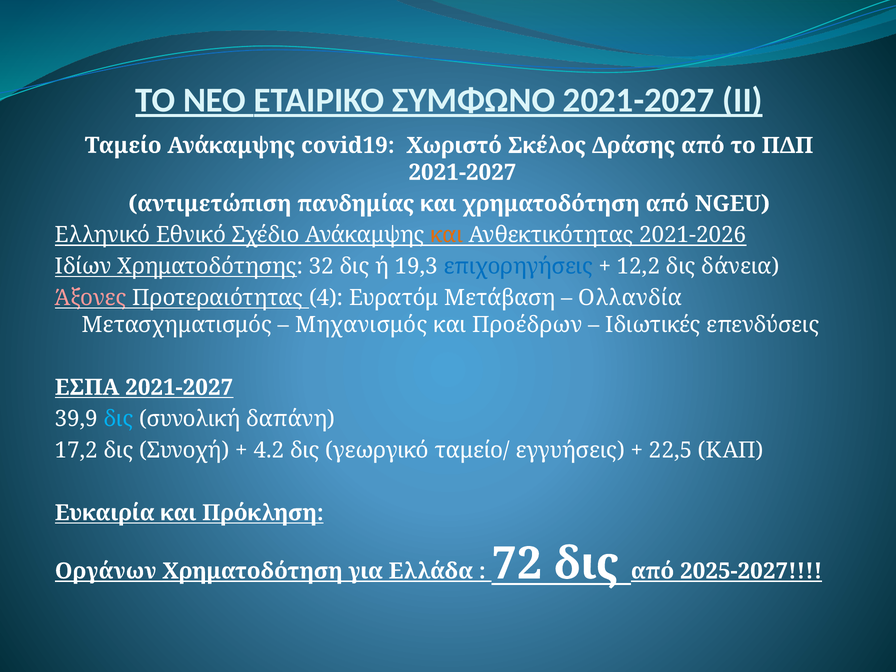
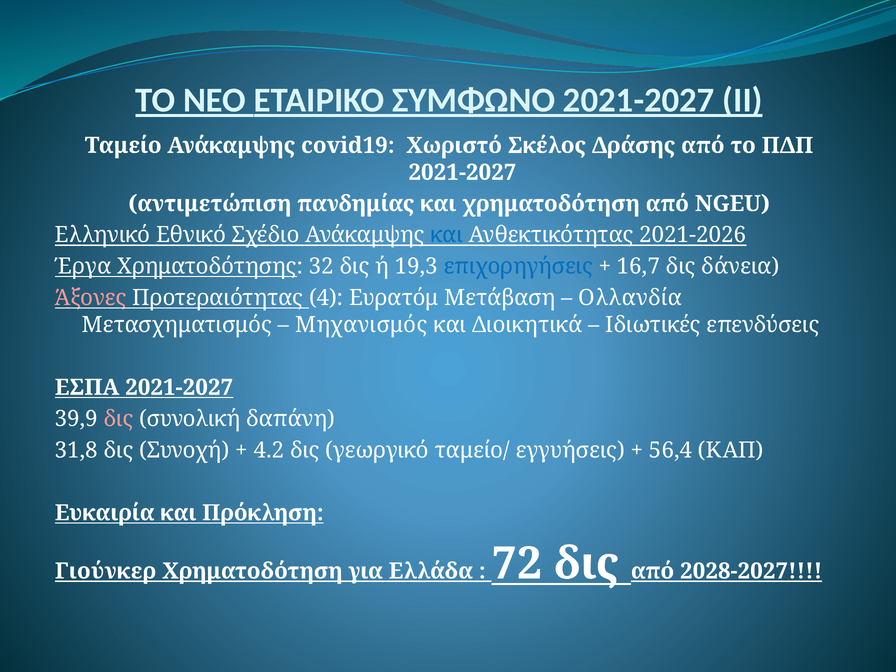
και at (447, 235) colour: orange -> blue
Ιδίων: Ιδίων -> Έργα
12,2: 12,2 -> 16,7
Προέδρων: Προέδρων -> Διοικητικά
δις at (119, 419) colour: light blue -> pink
17,2: 17,2 -> 31,8
22,5: 22,5 -> 56,4
Οργάνων: Οργάνων -> Γιούνκερ
2025-2027: 2025-2027 -> 2028-2027
